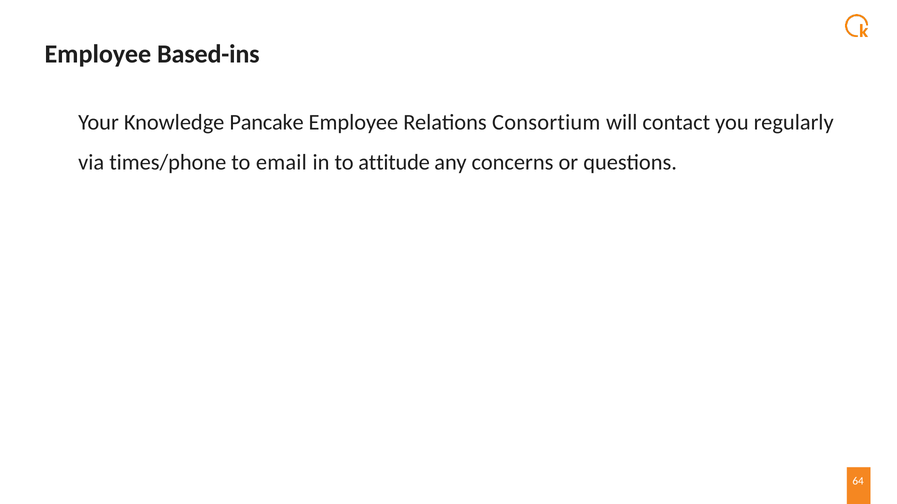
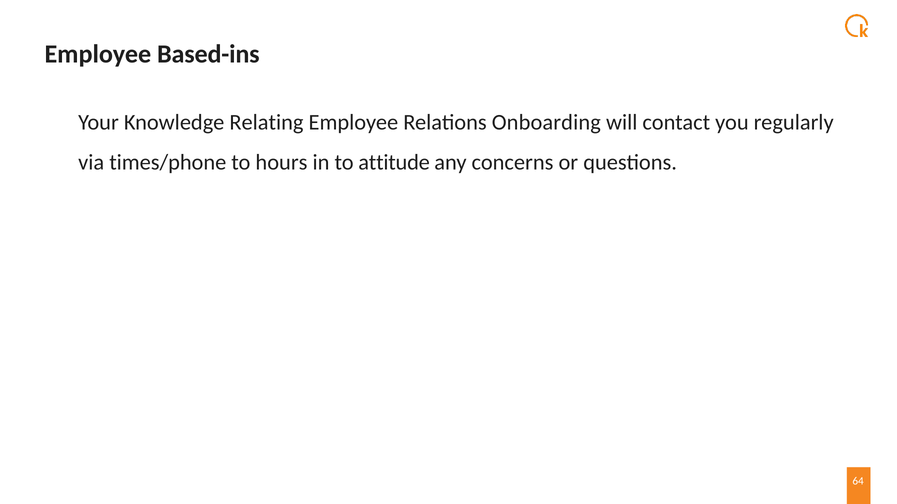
Pancake: Pancake -> Relating
Consortium: Consortium -> Onboarding
email: email -> hours
